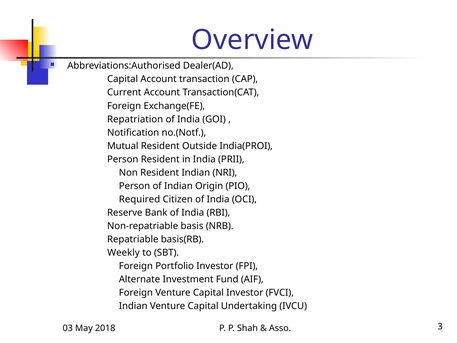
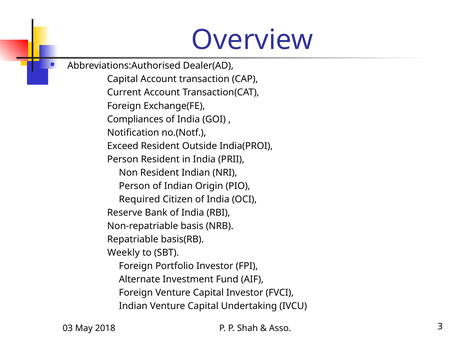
Repatriation: Repatriation -> Compliances
Mutual: Mutual -> Exceed
